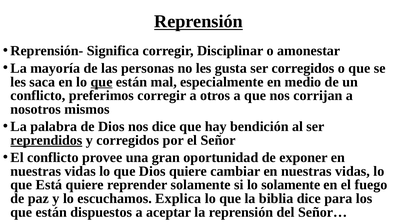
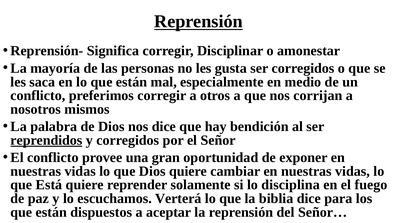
que at (102, 82) underline: present -> none
lo solamente: solamente -> disciplina
Explica: Explica -> Verterá
